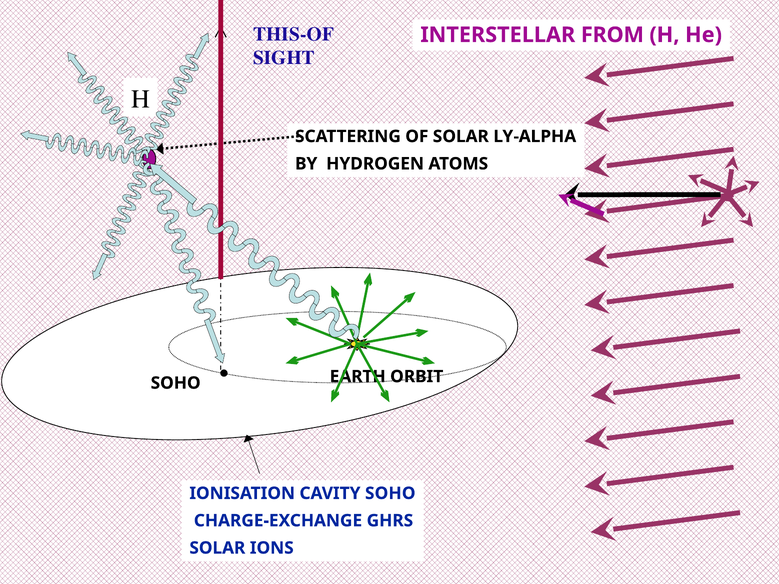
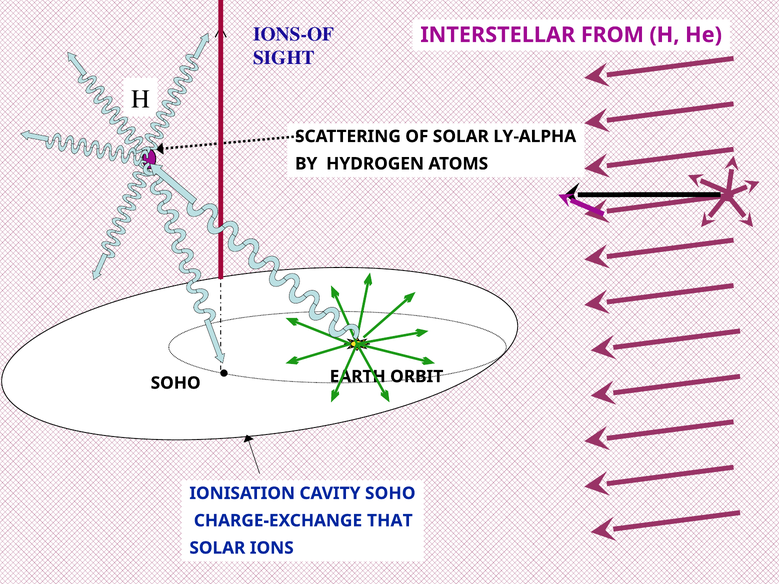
THIS-OF: THIS-OF -> IONS-OF
GHRS: GHRS -> THAT
